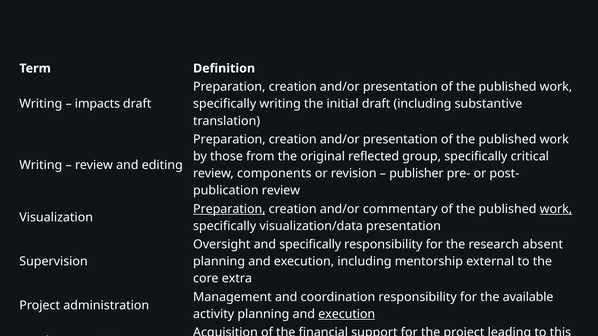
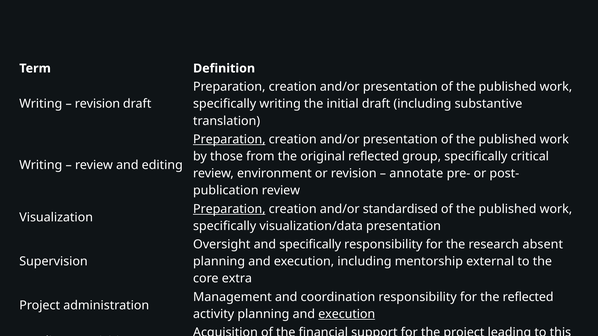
impacts at (97, 104): impacts -> revision
Preparation at (229, 140) underline: none -> present
components: components -> environment
publisher: publisher -> annotate
commentary: commentary -> standardised
work at (556, 209) underline: present -> none
the available: available -> reflected
